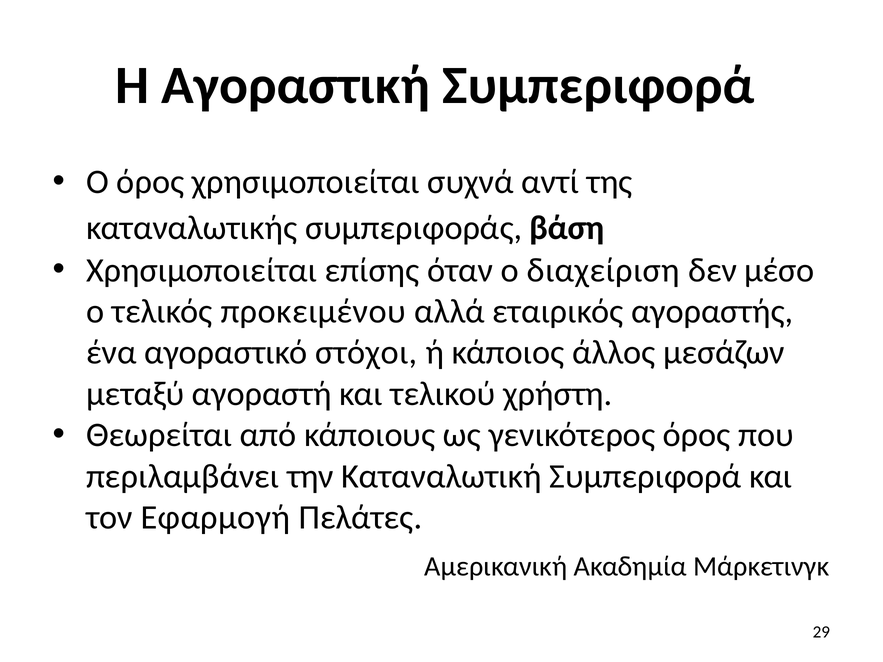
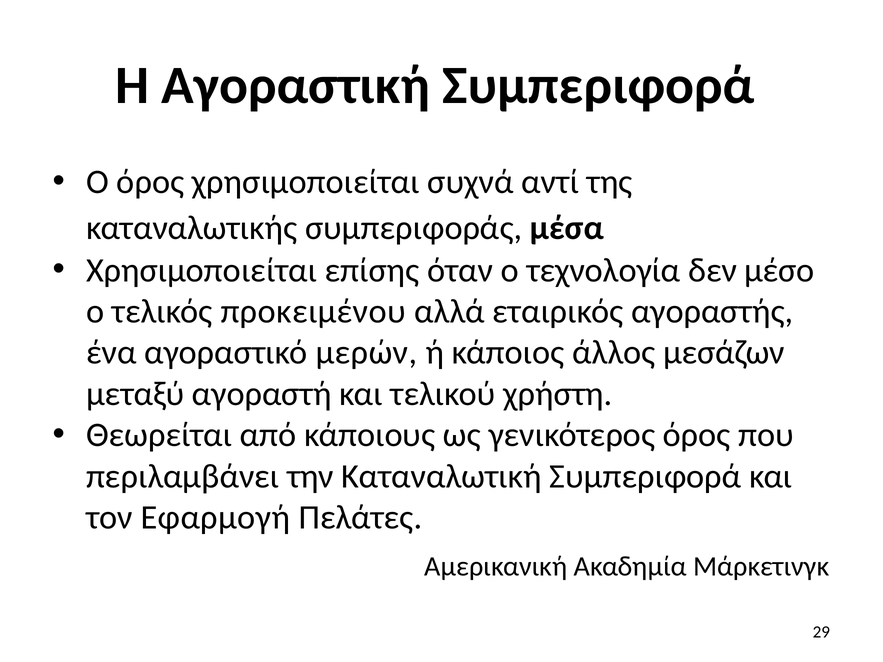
βάση: βάση -> μέσα
διαχείριση: διαχείριση -> τεχνολογία
στόχοι: στόχοι -> μερών
